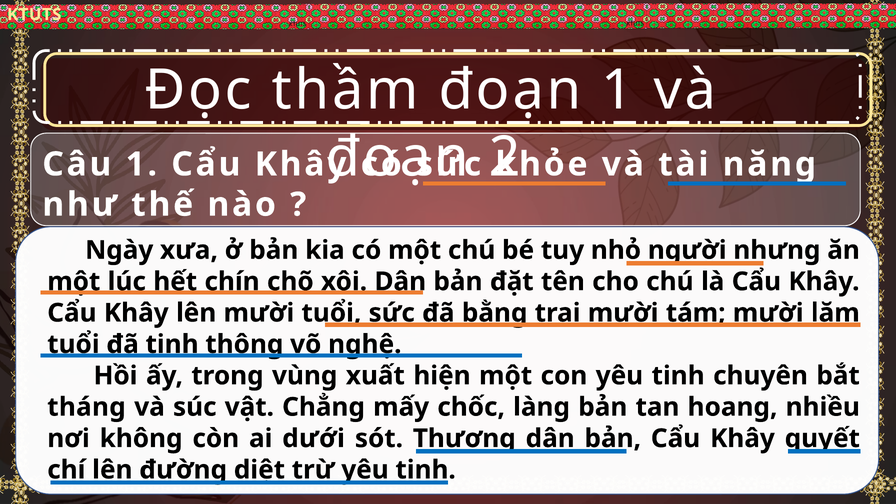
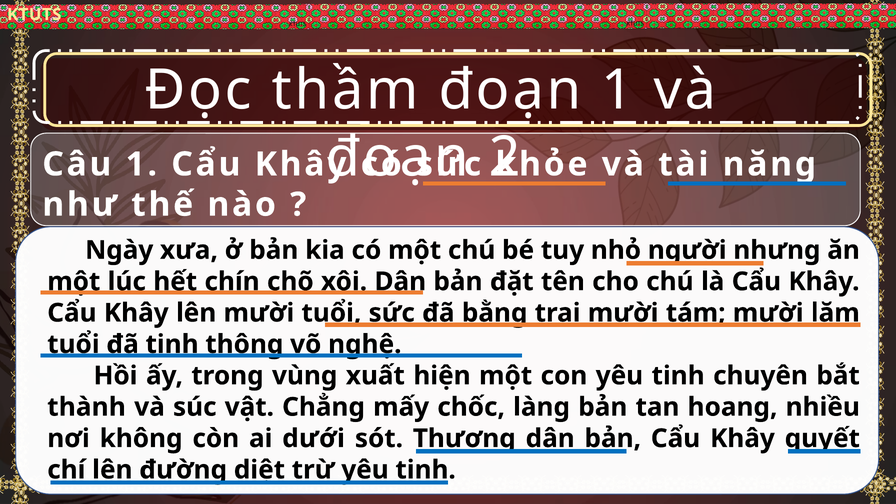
tháng: tháng -> thành
